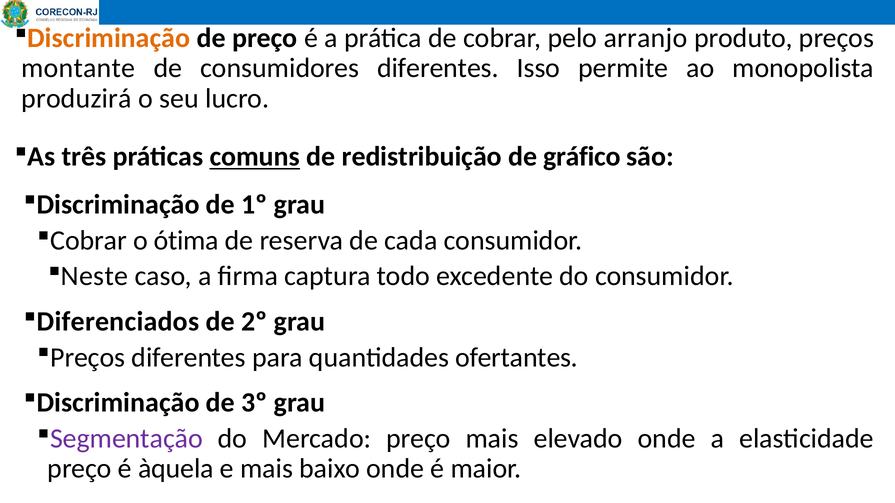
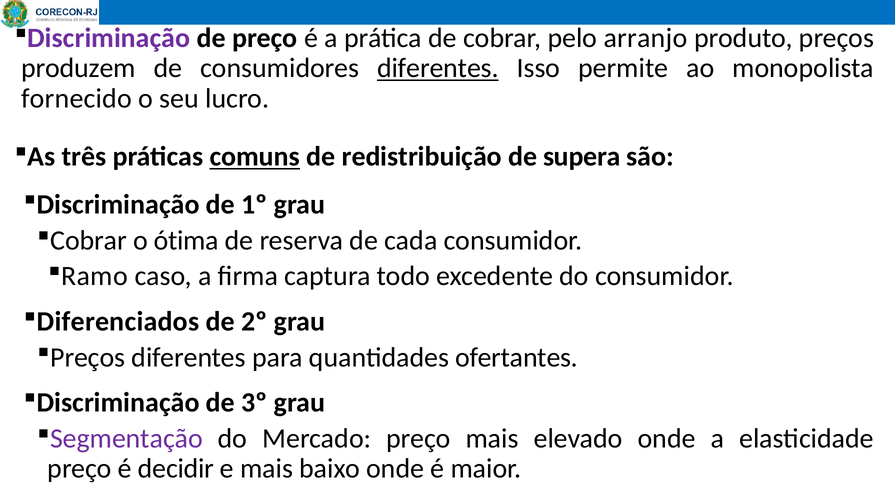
Discriminação at (109, 38) colour: orange -> purple
montante: montante -> produzem
diferentes at (438, 68) underline: none -> present
produzirá: produzirá -> fornecido
gráfico: gráfico -> supera
Neste: Neste -> Ramo
àquela: àquela -> decidir
